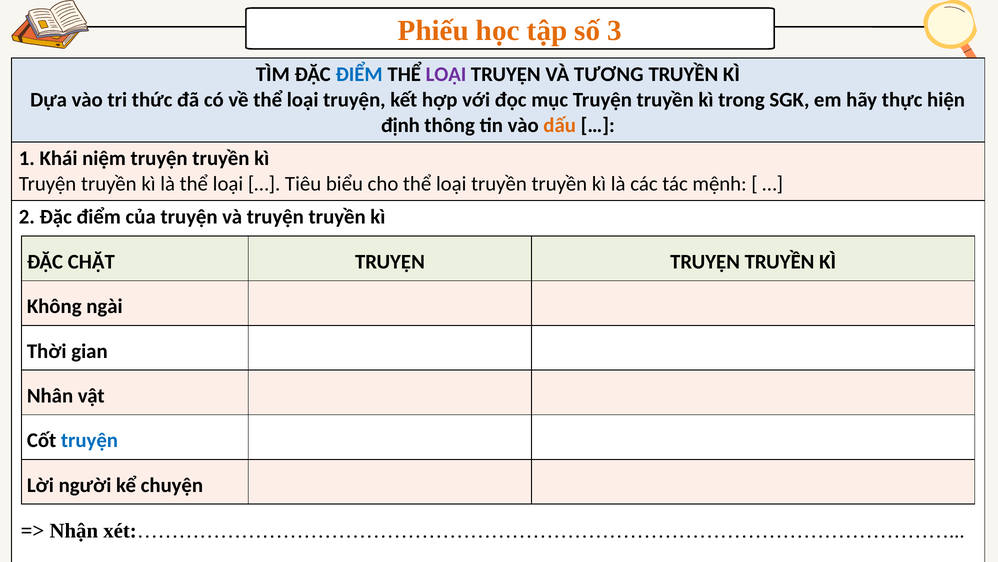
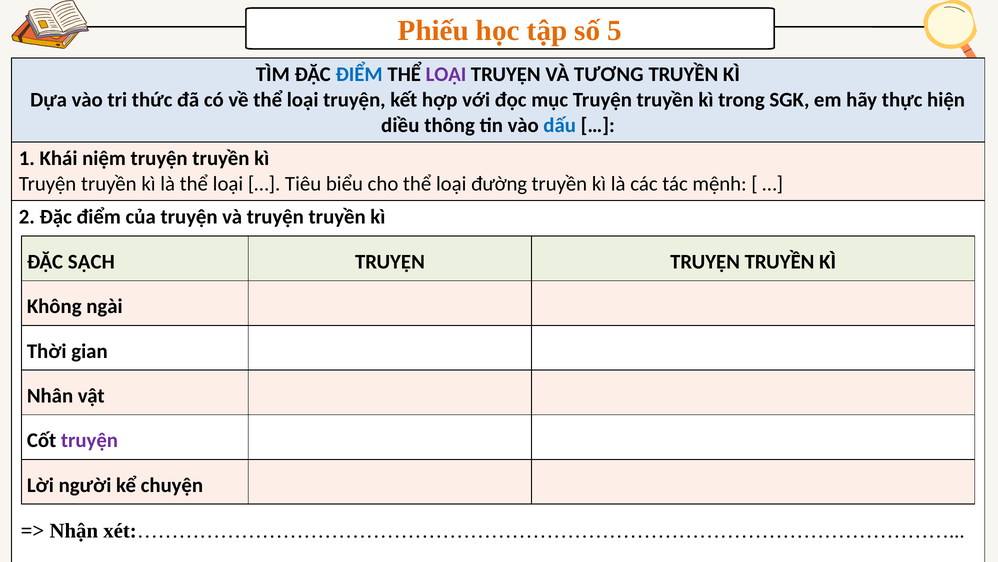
3: 3 -> 5
định: định -> diều
dấu colour: orange -> blue
loại truyền: truyền -> đường
CHẶT: CHẶT -> SẠCH
truyện at (89, 440) colour: blue -> purple
